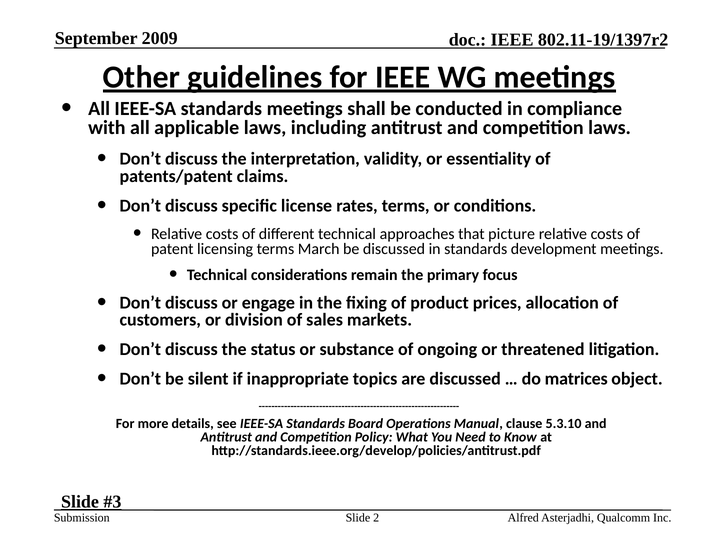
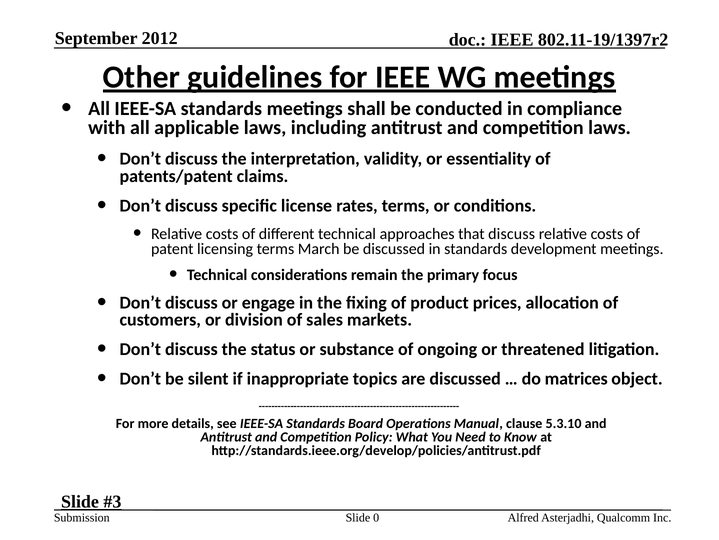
2009: 2009 -> 2012
that picture: picture -> discuss
2: 2 -> 0
